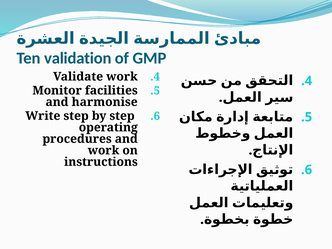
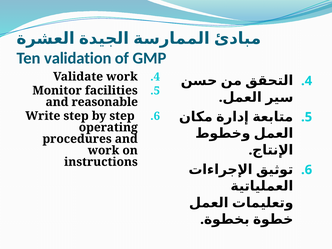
harmonise: harmonise -> reasonable
